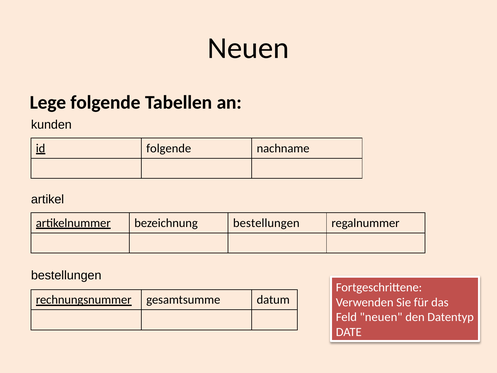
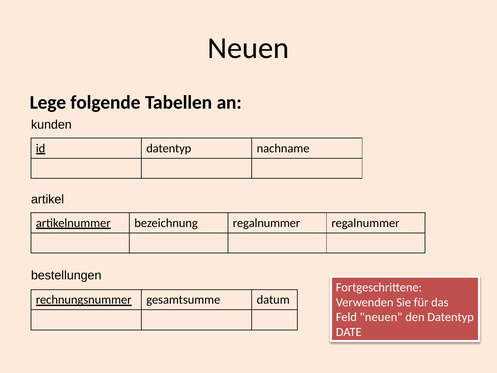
id folgende: folgende -> datentyp
bezeichnung bestellungen: bestellungen -> regalnummer
